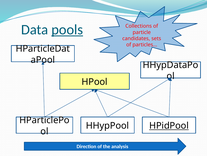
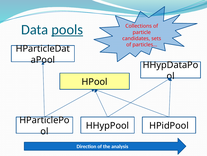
HPidPool underline: present -> none
